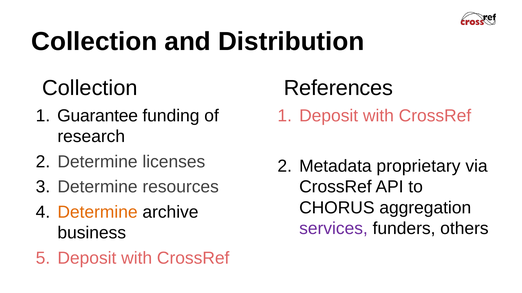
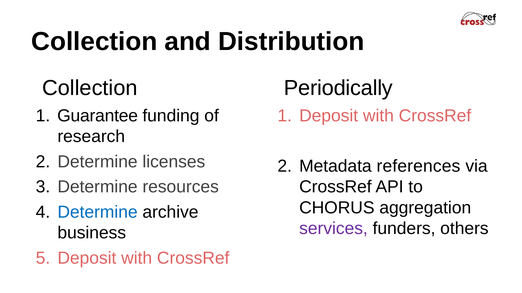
References: References -> Periodically
proprietary: proprietary -> references
Determine at (98, 212) colour: orange -> blue
